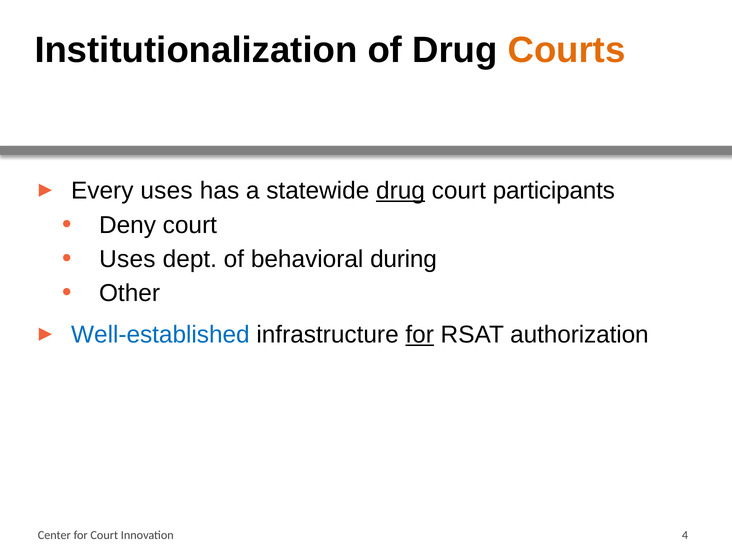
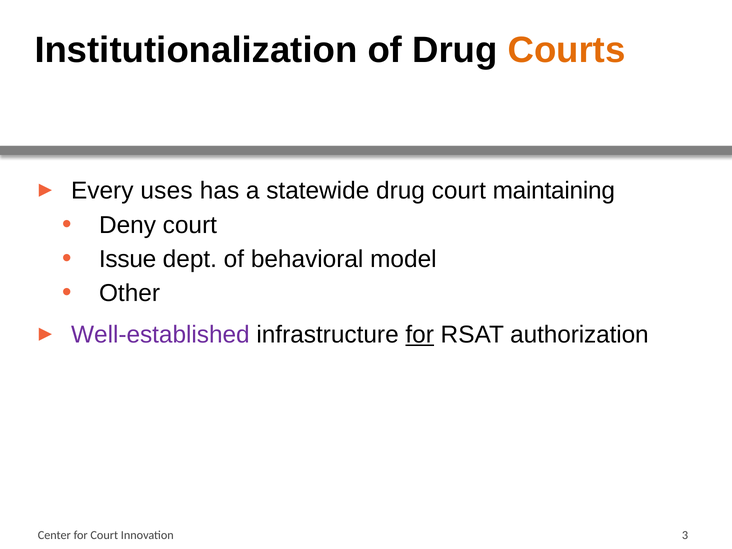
drug at (401, 191) underline: present -> none
participants: participants -> maintaining
Uses at (127, 259): Uses -> Issue
during: during -> model
Well-established colour: blue -> purple
4: 4 -> 3
